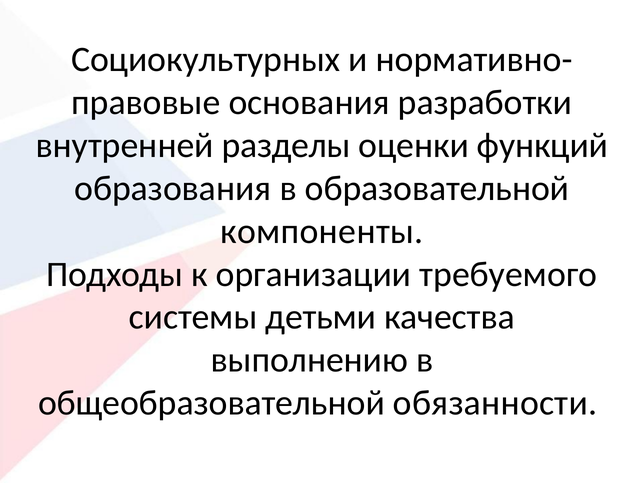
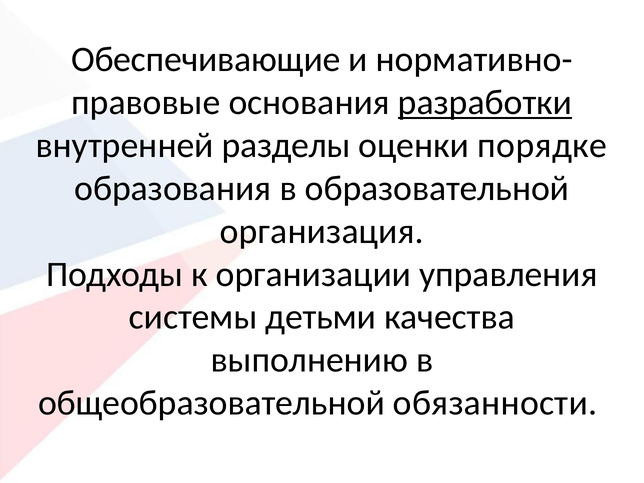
Социокультурных: Социокультурных -> Обеспечивающие
разработки underline: none -> present
функций: функций -> порядке
компоненты: компоненты -> организация
требуемого: требуемого -> управления
